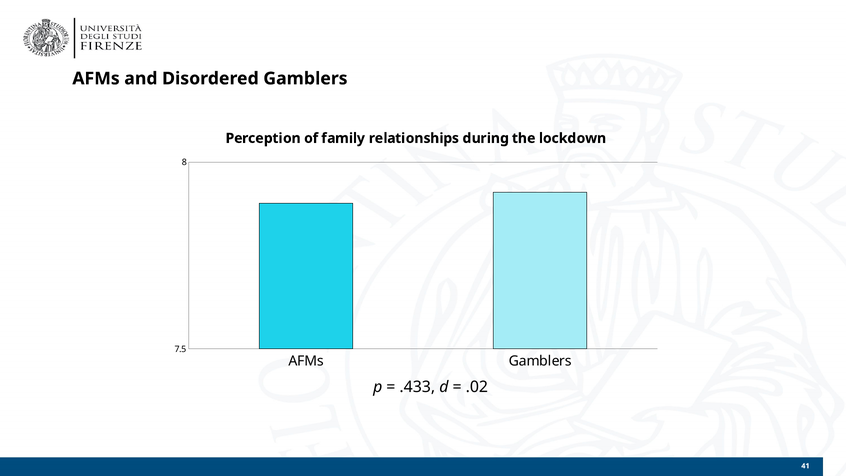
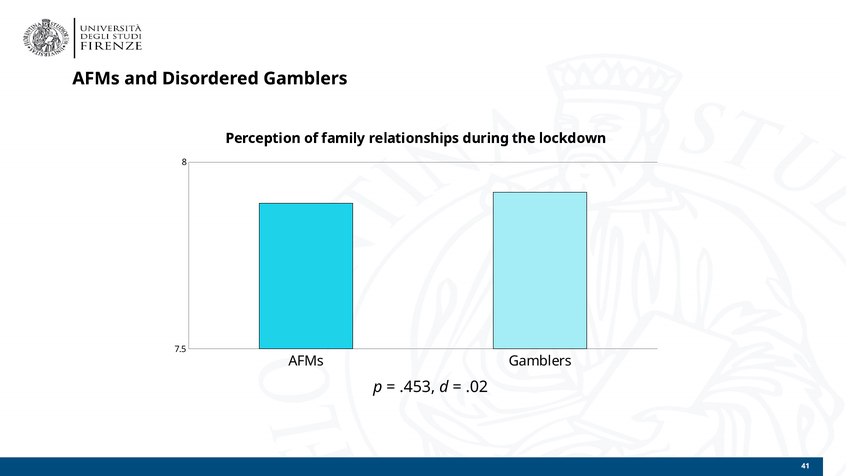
.433: .433 -> .453
